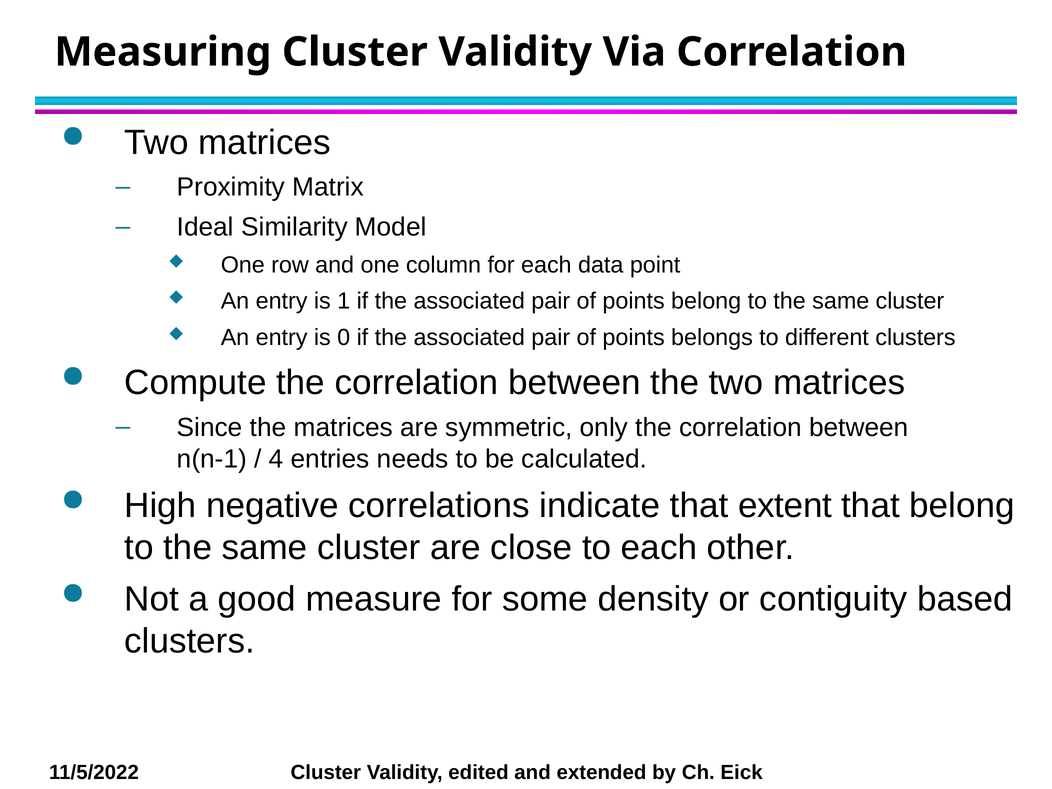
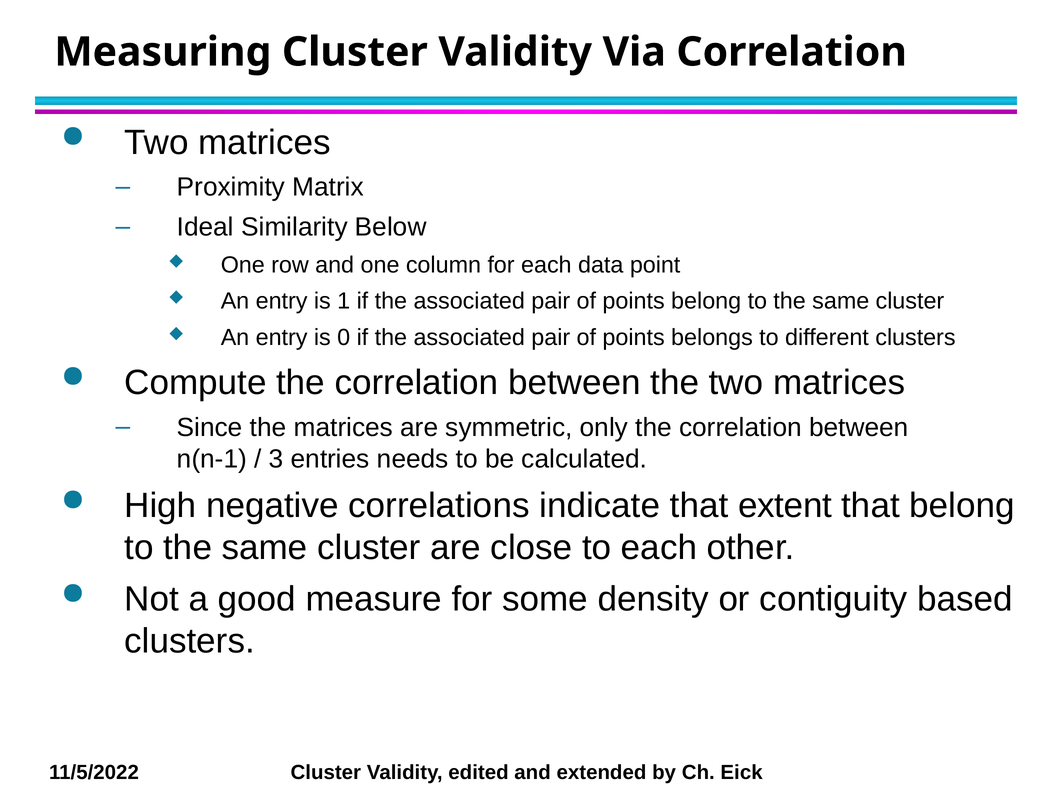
Model: Model -> Below
4: 4 -> 3
